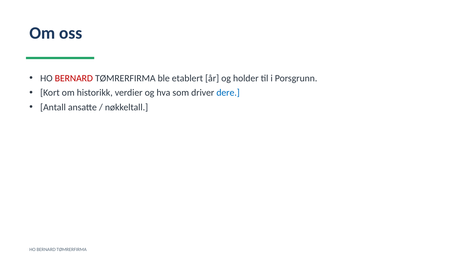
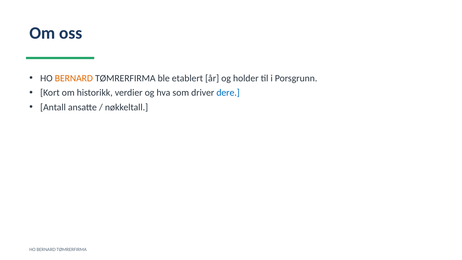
BERNARD at (74, 78) colour: red -> orange
